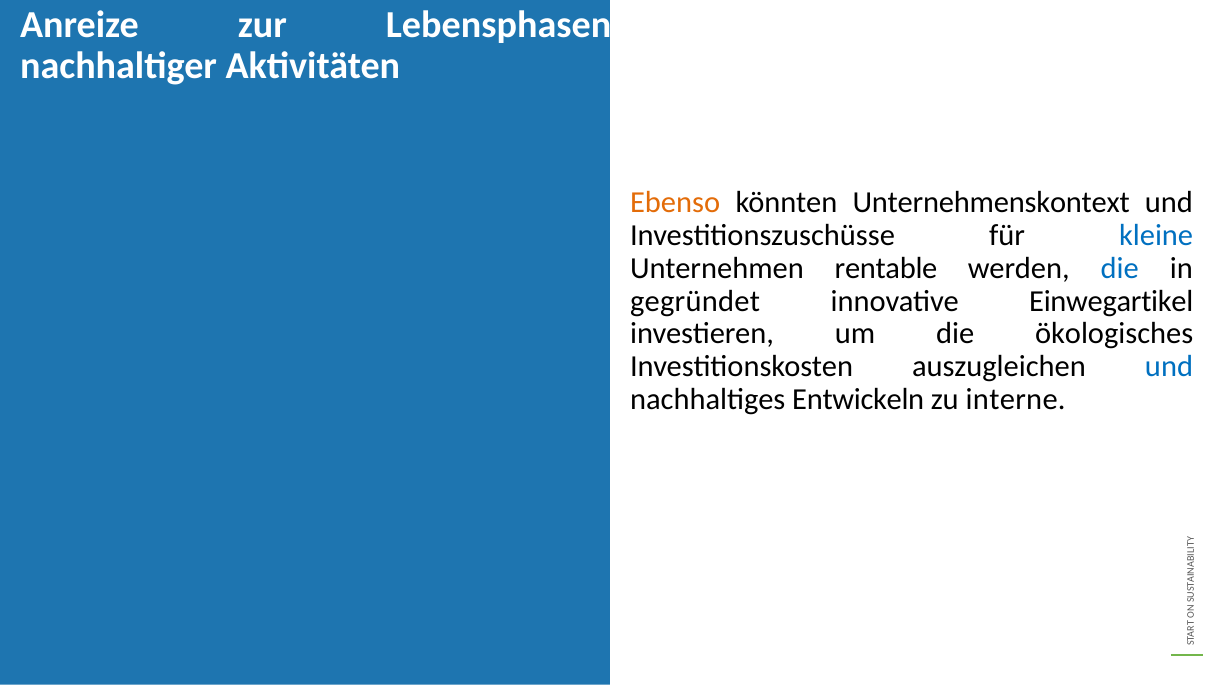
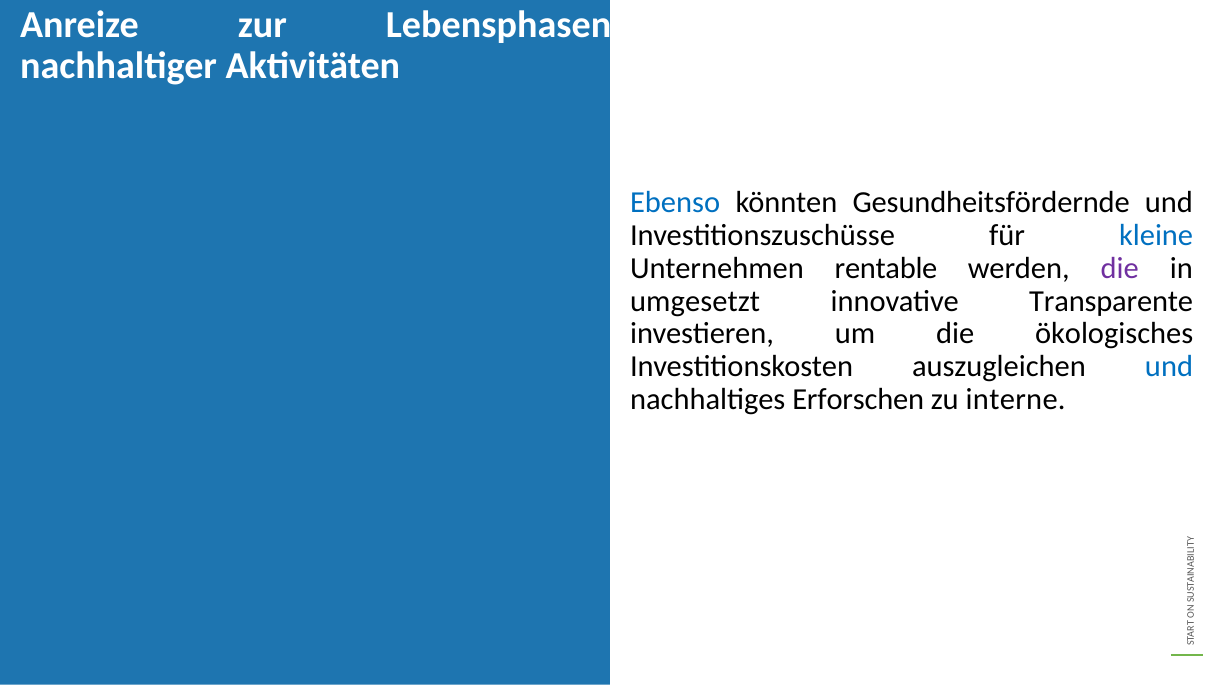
Ebenso colour: orange -> blue
Unternehmenskontext: Unternehmenskontext -> Gesundheitsfördernde
die at (1120, 268) colour: blue -> purple
gegründet: gegründet -> umgesetzt
Einwegartikel: Einwegartikel -> Transparente
Entwickeln: Entwickeln -> Erforschen
